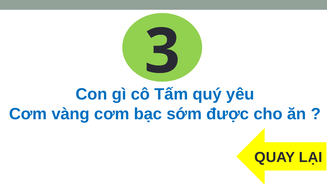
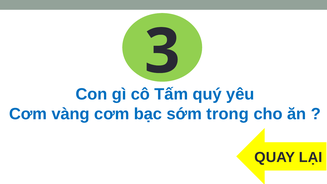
được: được -> trong
